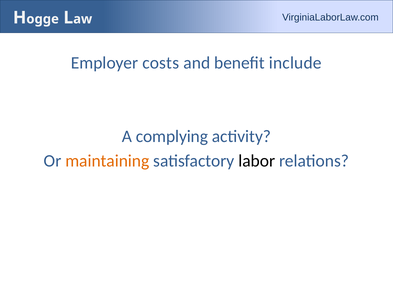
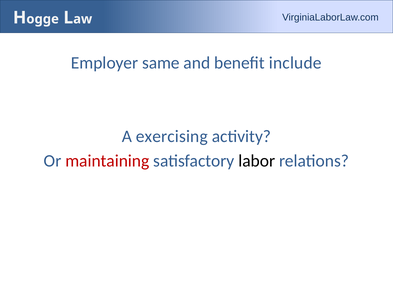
costs: costs -> same
complying: complying -> exercising
maintaining colour: orange -> red
